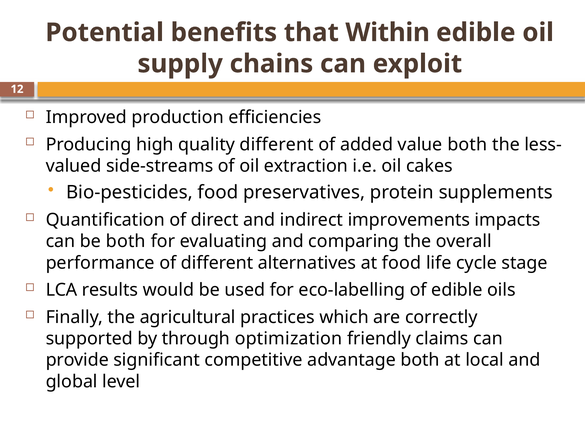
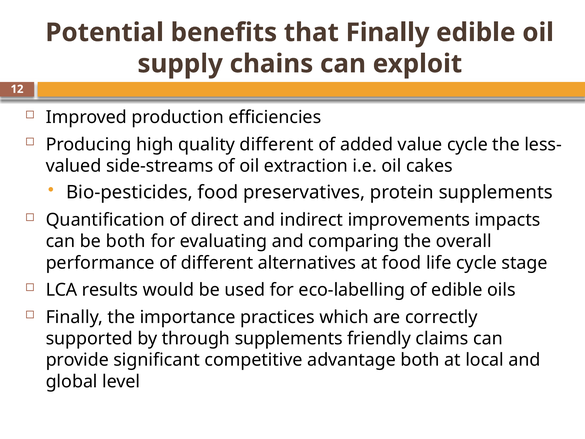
that Within: Within -> Finally
value both: both -> cycle
agricultural: agricultural -> importance
through optimization: optimization -> supplements
